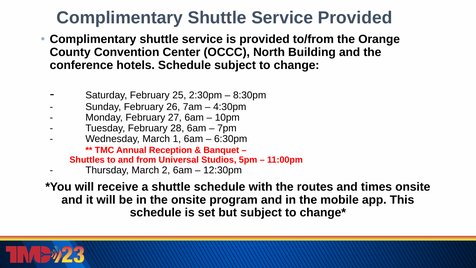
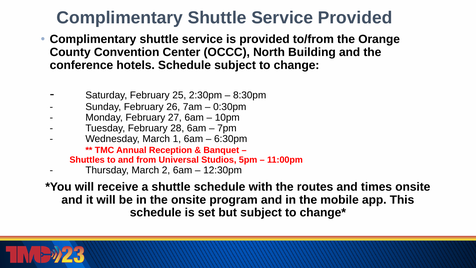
4:30pm: 4:30pm -> 0:30pm
